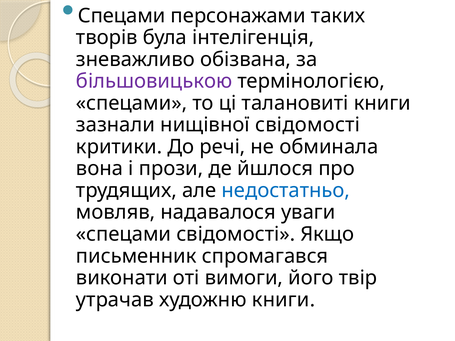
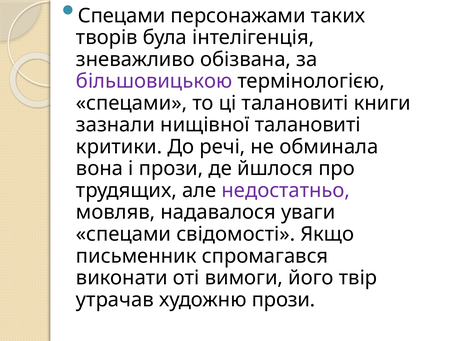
нищівної свідомості: свідомості -> талановиті
недостатньо colour: blue -> purple
художню книги: книги -> прози
